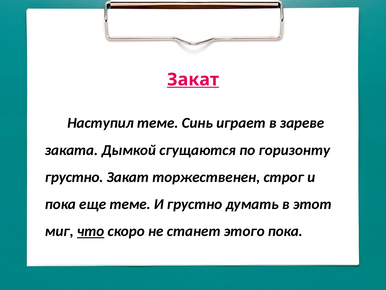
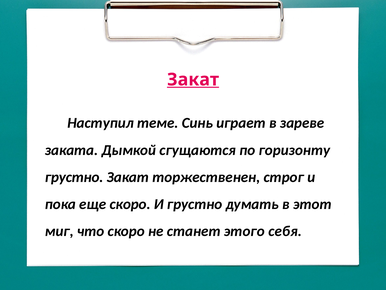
еще теме: теме -> скоро
что underline: present -> none
этого пока: пока -> себя
